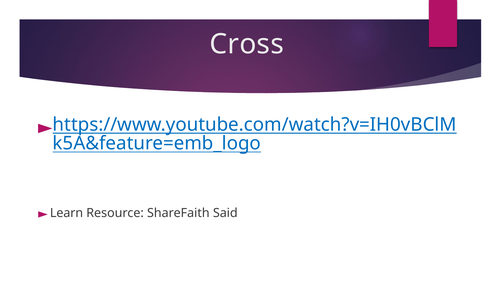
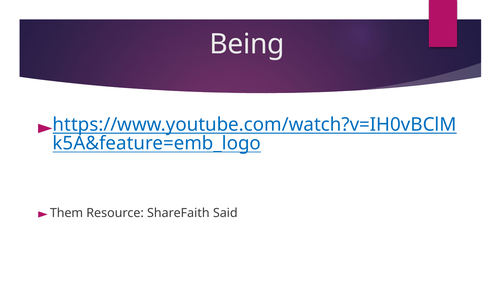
Cross: Cross -> Being
Learn: Learn -> Them
